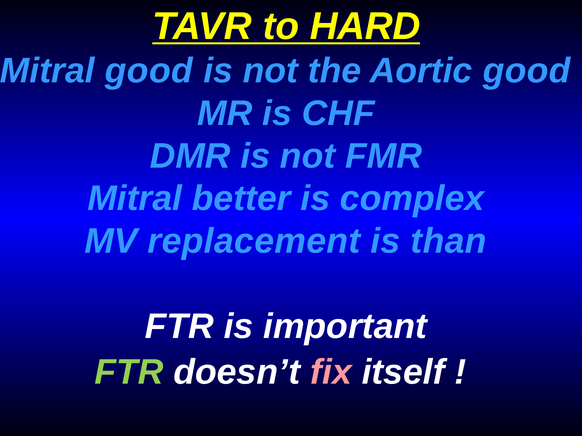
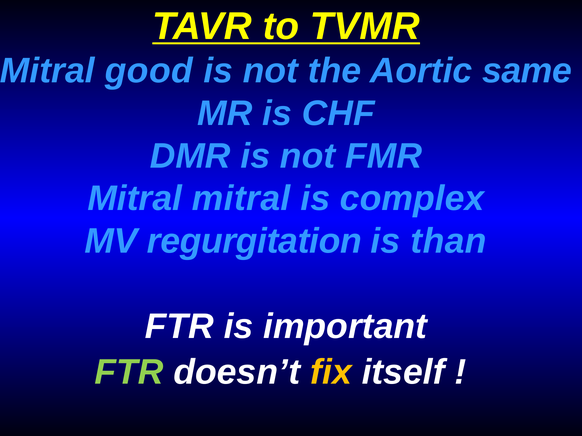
HARD: HARD -> TVMR
Aortic good: good -> same
Mitral better: better -> mitral
replacement: replacement -> regurgitation
fix colour: pink -> yellow
